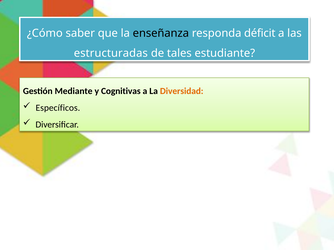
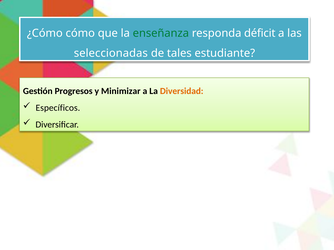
saber: saber -> cómo
enseñanza colour: black -> green
estructuradas: estructuradas -> seleccionadas
Mediante: Mediante -> Progresos
Cognitivas: Cognitivas -> Minimizar
